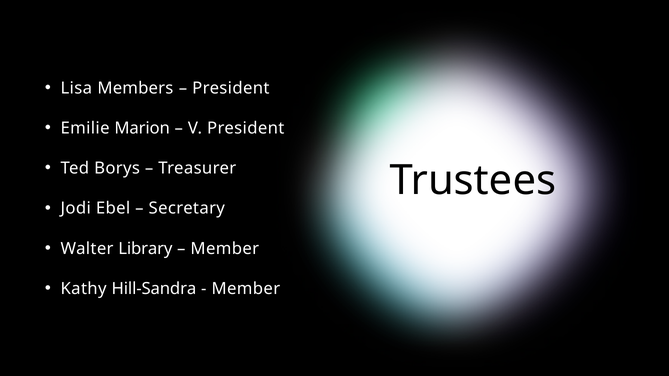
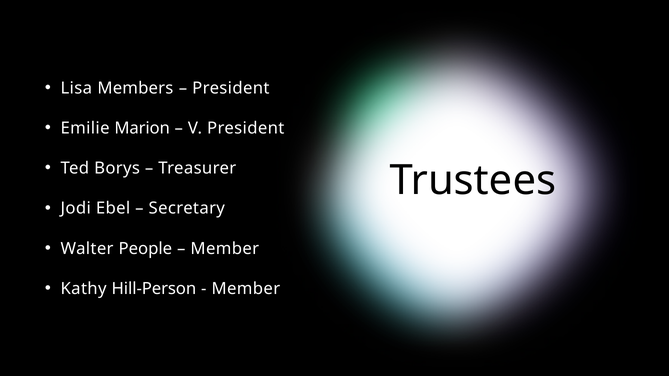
Library: Library -> People
Hill-Sandra: Hill-Sandra -> Hill-Person
